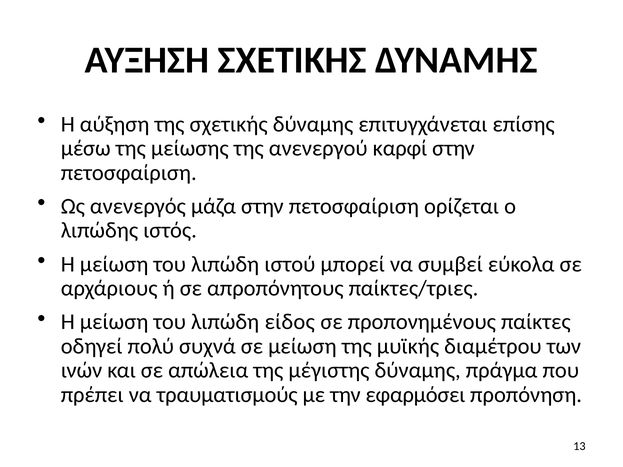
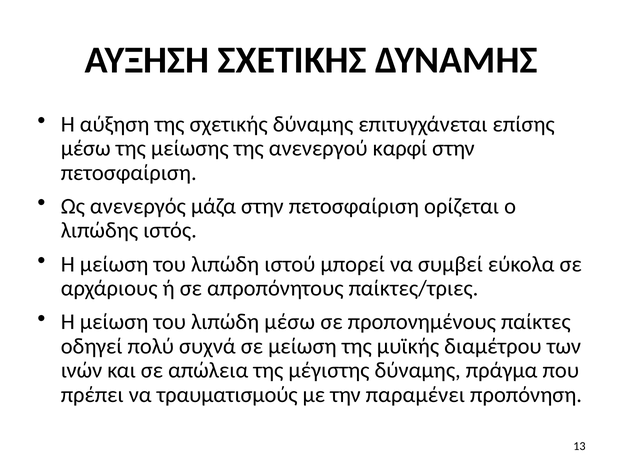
λιπώδη είδος: είδος -> μέσω
εφαρμόσει: εφαρμόσει -> παραμένει
